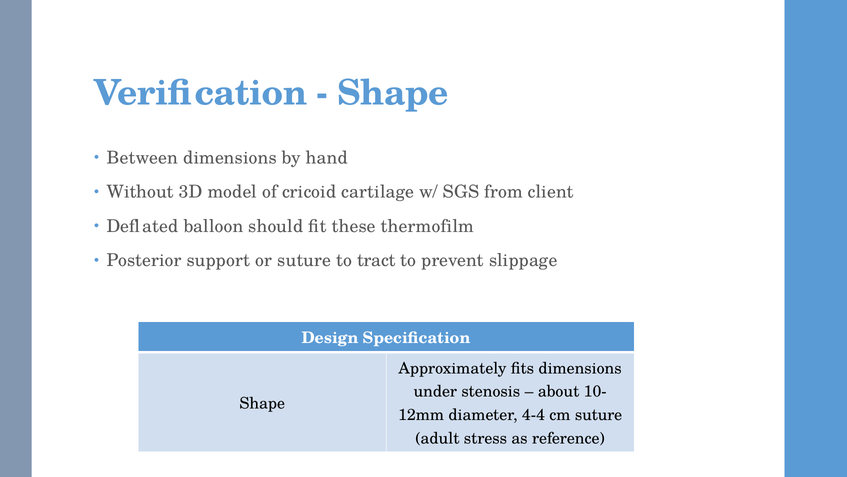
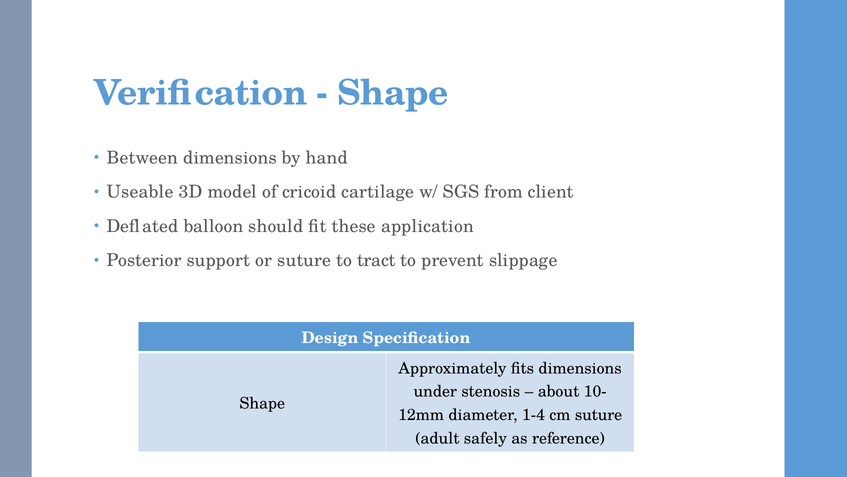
Without: Without -> Useable
thermofilm: thermofilm -> application
4-4: 4-4 -> 1-4
stress: stress -> safely
